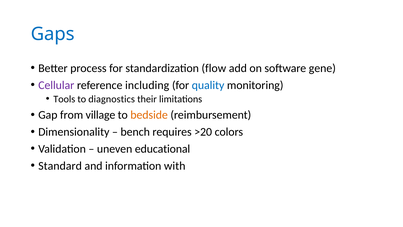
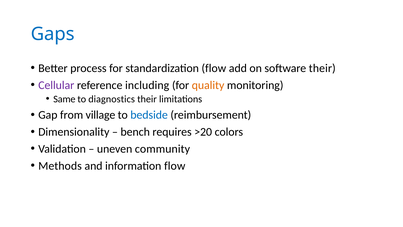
software gene: gene -> their
quality colour: blue -> orange
Tools: Tools -> Same
bedside colour: orange -> blue
educational: educational -> community
Standard: Standard -> Methods
information with: with -> flow
